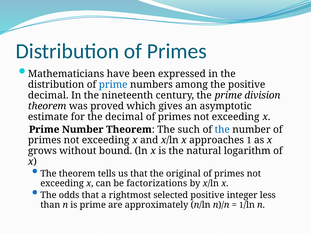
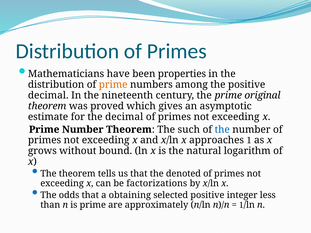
expressed: expressed -> properties
prime at (113, 85) colour: blue -> orange
division: division -> original
original: original -> denoted
rightmost: rightmost -> obtaining
